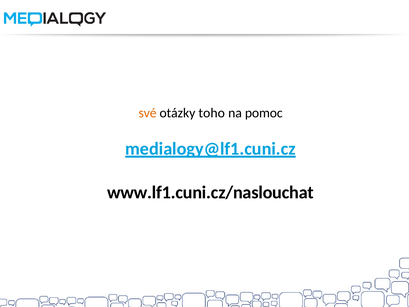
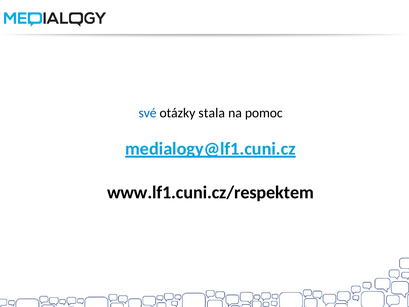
své colour: orange -> blue
toho: toho -> stala
www.lf1.cuni.cz/naslouchat: www.lf1.cuni.cz/naslouchat -> www.lf1.cuni.cz/respektem
